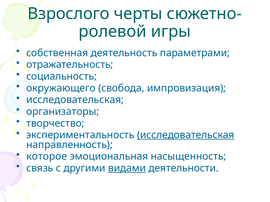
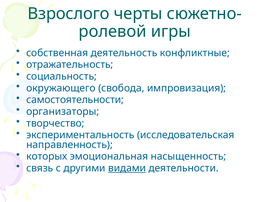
параметрами: параметрами -> конфликтные
исследовательская at (75, 100): исследовательская -> самостоятельности
исследовательская at (186, 135) underline: present -> none
которое: которое -> которых
